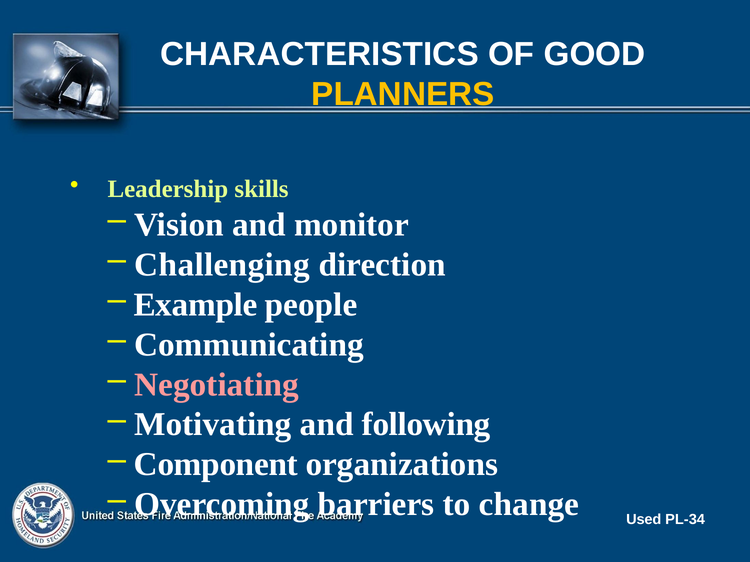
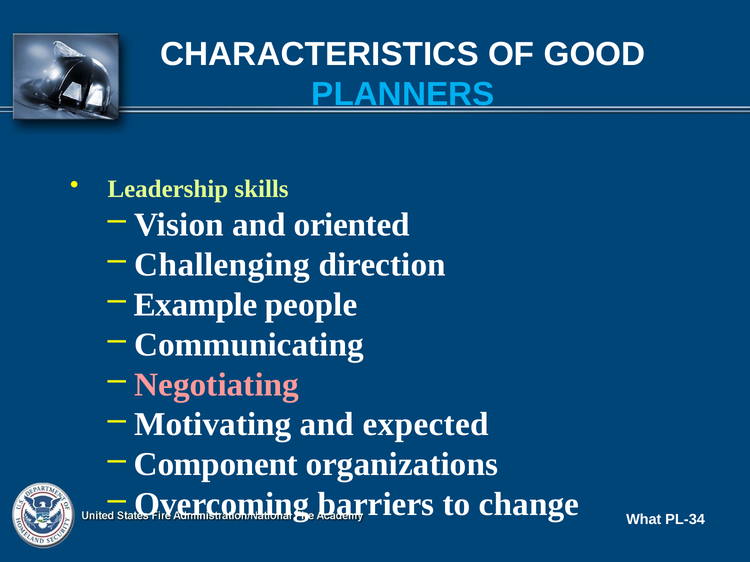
PLANNERS colour: yellow -> light blue
monitor: monitor -> oriented
following: following -> expected
Used: Used -> What
